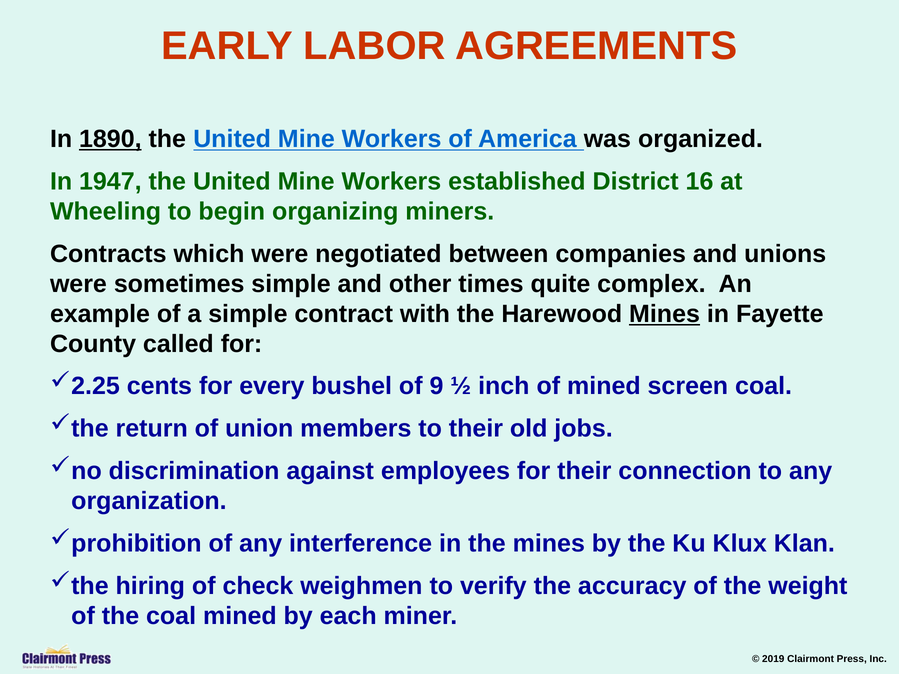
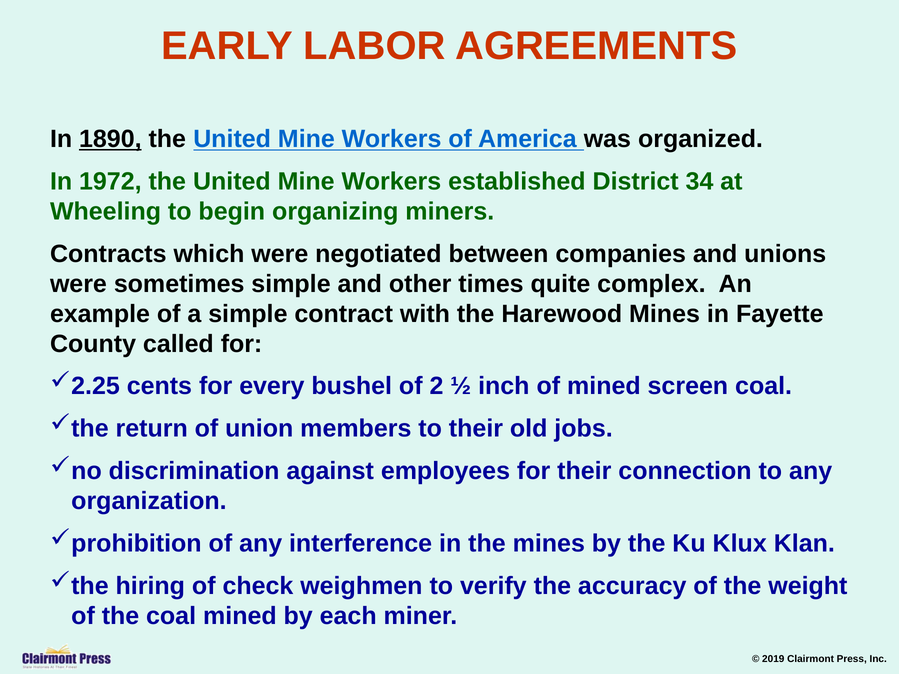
1947: 1947 -> 1972
16: 16 -> 34
Mines at (665, 314) underline: present -> none
9: 9 -> 2
